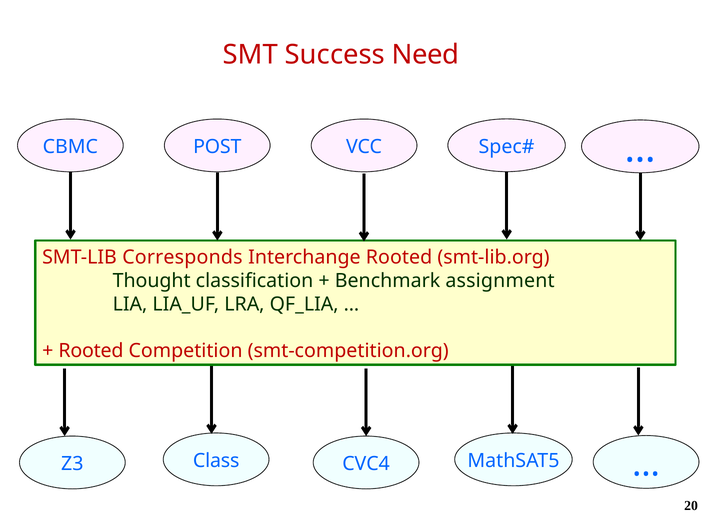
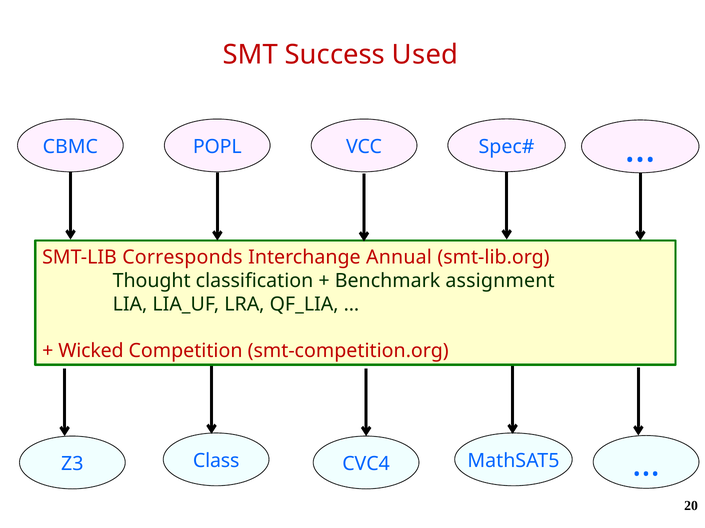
Need: Need -> Used
POST: POST -> POPL
Interchange Rooted: Rooted -> Annual
Rooted at (91, 352): Rooted -> Wicked
